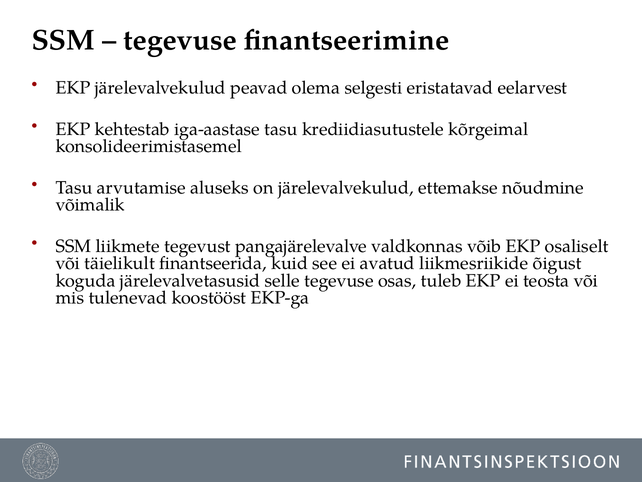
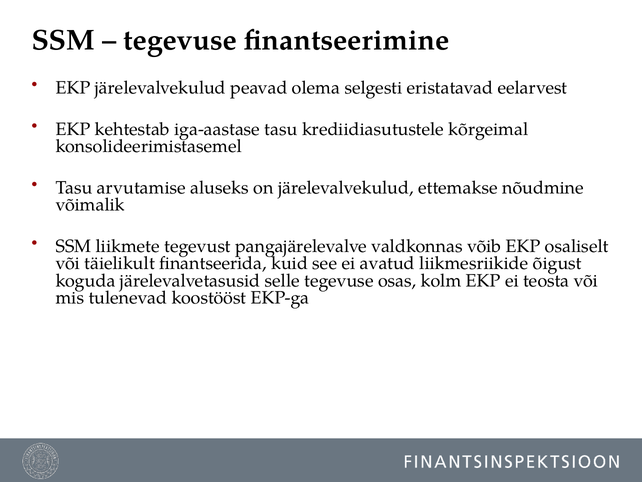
tuleb: tuleb -> kolm
